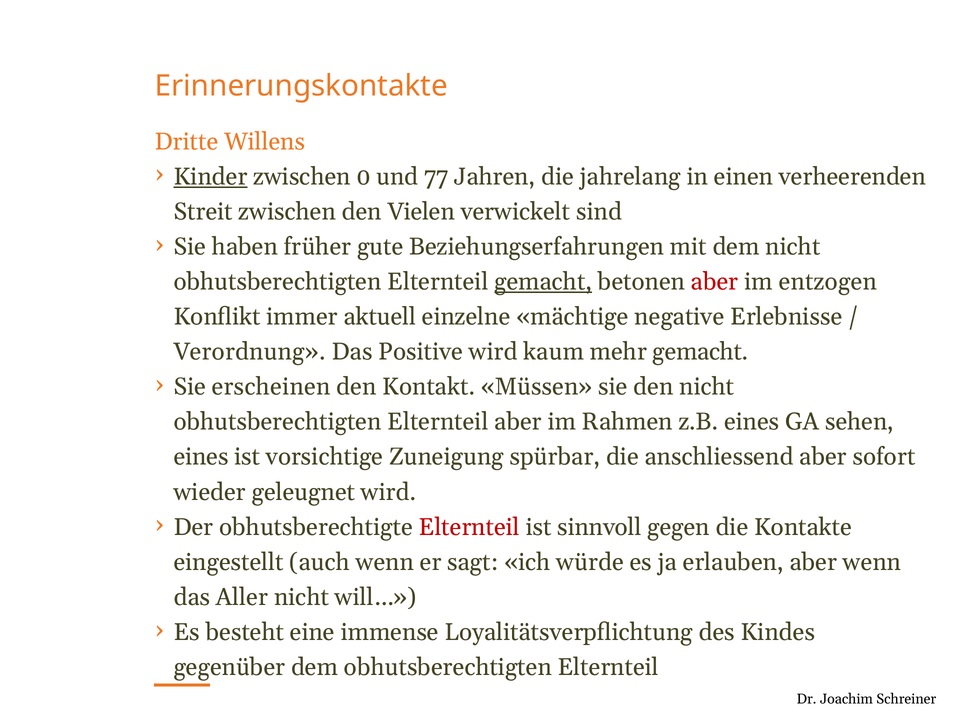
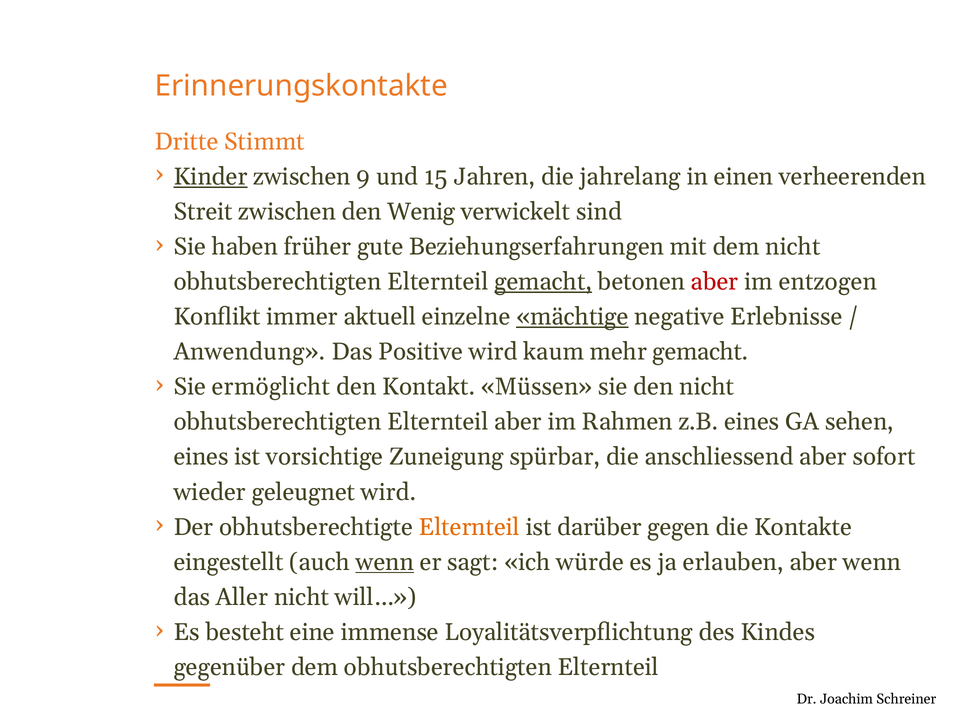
Willens: Willens -> Stimmt
0: 0 -> 9
77: 77 -> 15
Vielen: Vielen -> Wenig
mächtige underline: none -> present
Verordnung: Verordnung -> Anwendung
erscheinen: erscheinen -> ermöglicht
Elternteil at (469, 527) colour: red -> orange
sinnvoll: sinnvoll -> darüber
wenn at (385, 562) underline: none -> present
